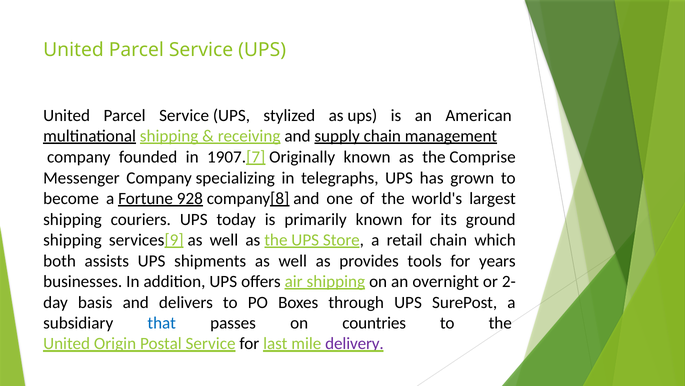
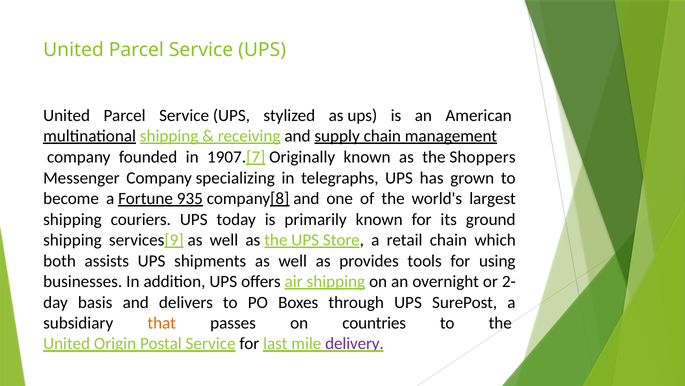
Comprise: Comprise -> Shoppers
928: 928 -> 935
years: years -> using
that colour: blue -> orange
